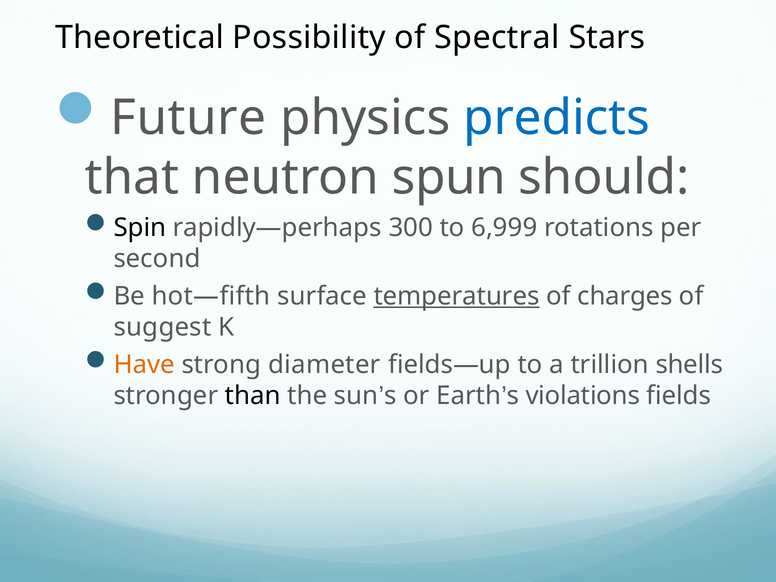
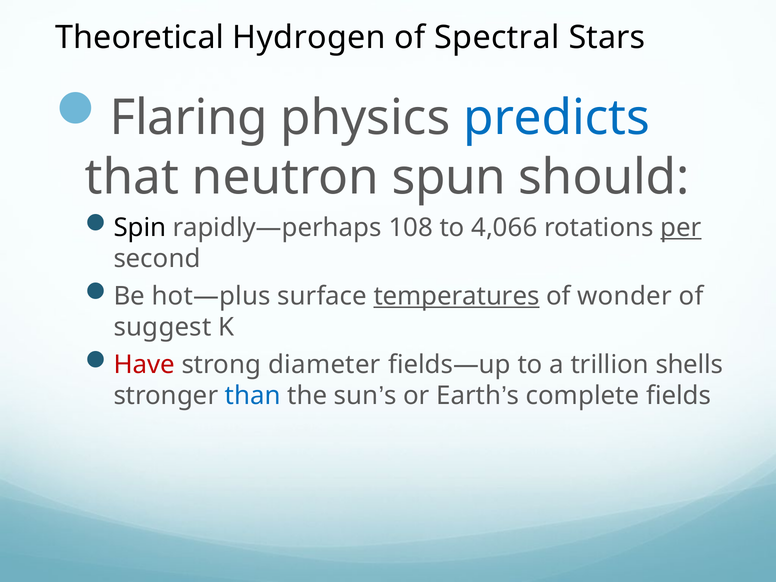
Possibility: Possibility -> Hydrogen
Future: Future -> Flaring
300: 300 -> 108
6,999: 6,999 -> 4,066
per underline: none -> present
hot—fifth: hot—fifth -> hot—plus
charges: charges -> wonder
Have colour: orange -> red
than colour: black -> blue
violations: violations -> complete
